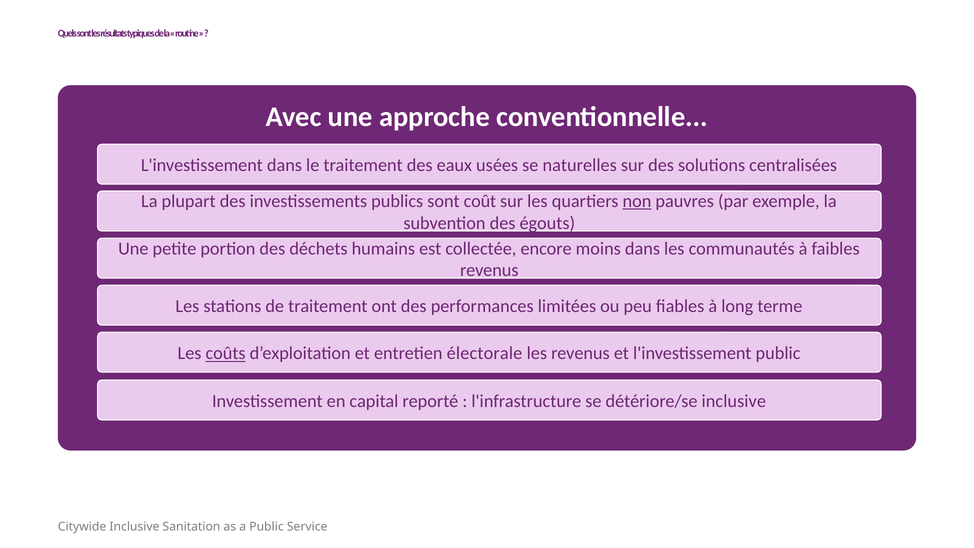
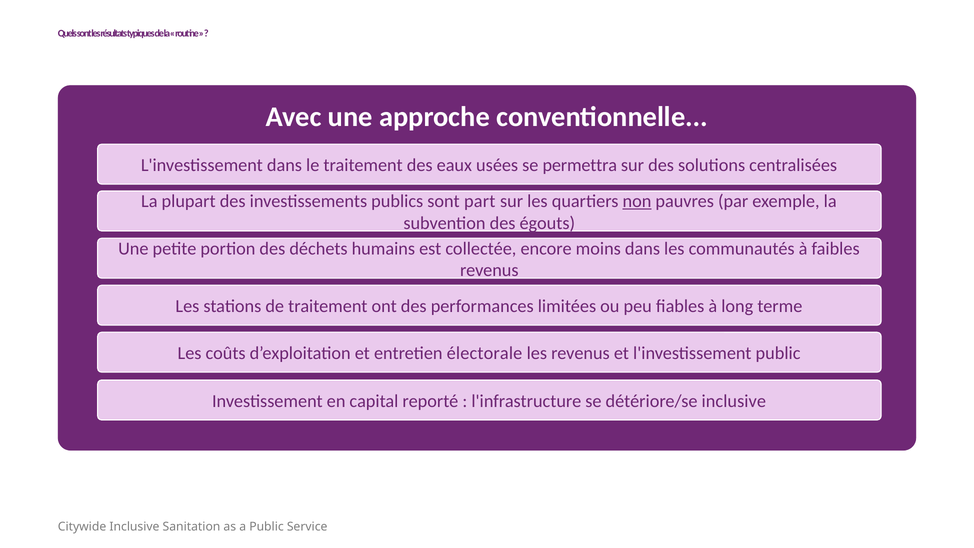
naturelles: naturelles -> permettra
coût: coût -> part
coûts underline: present -> none
